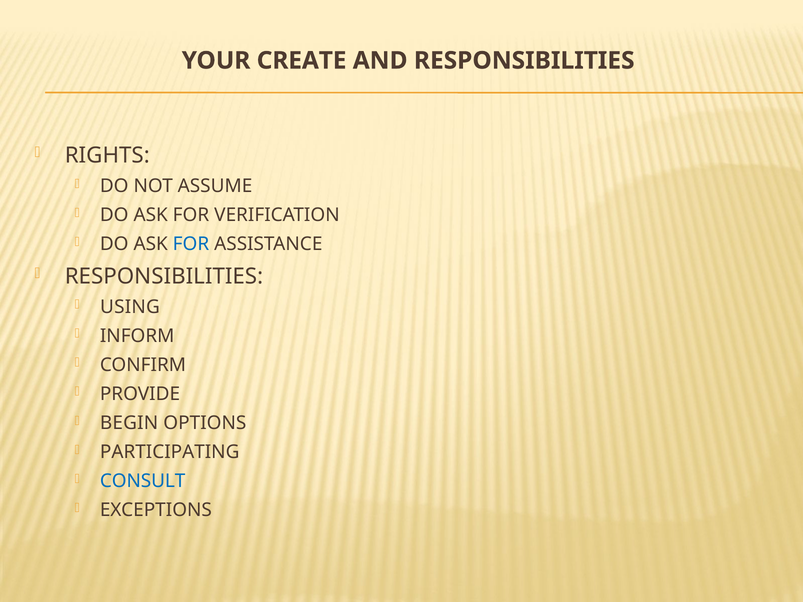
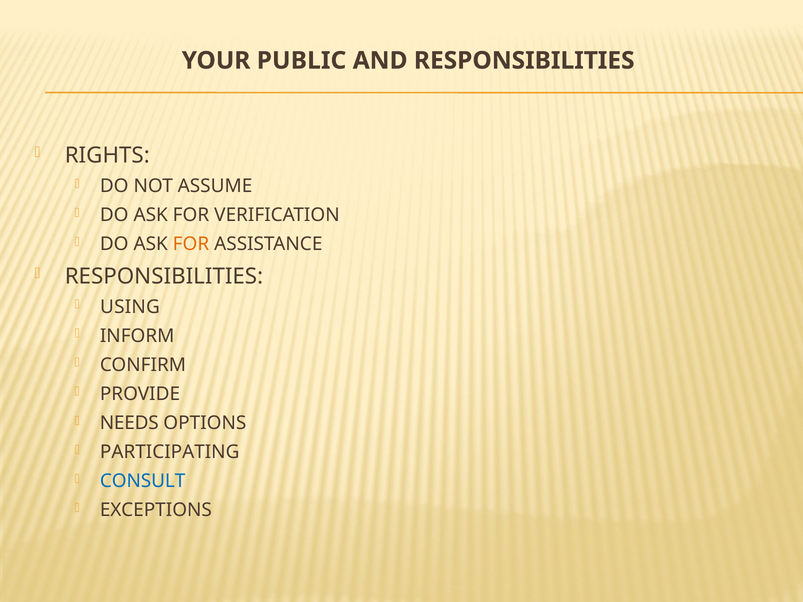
CREATE: CREATE -> PUBLIC
FOR at (191, 244) colour: blue -> orange
BEGIN: BEGIN -> NEEDS
